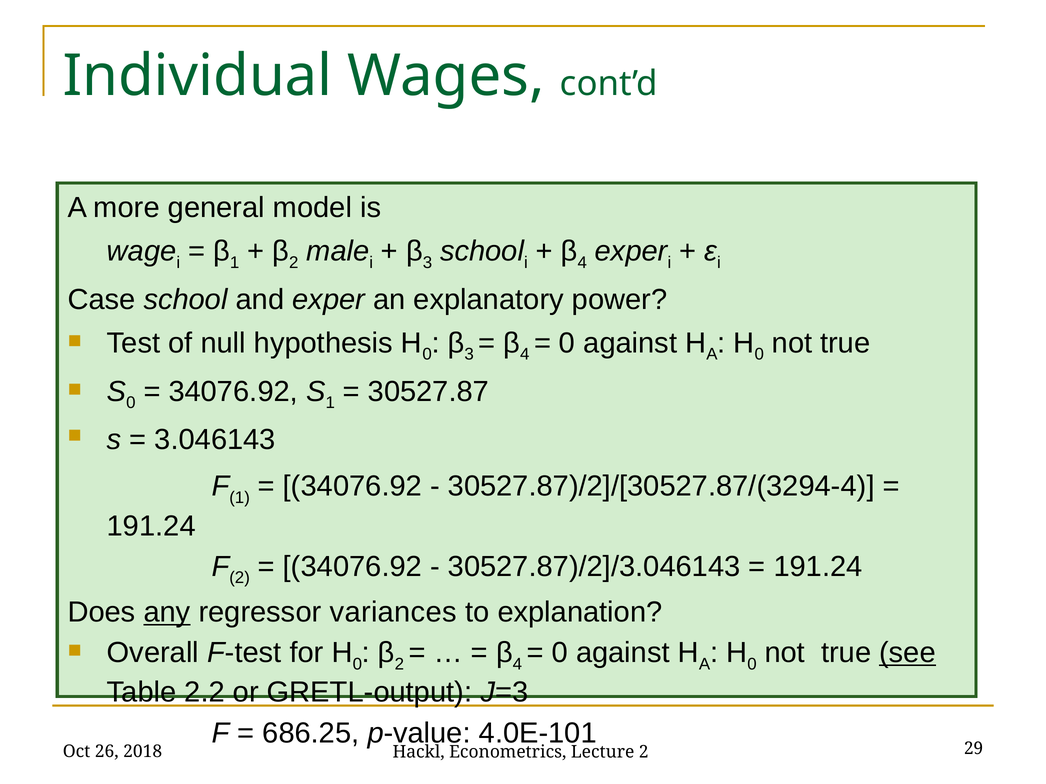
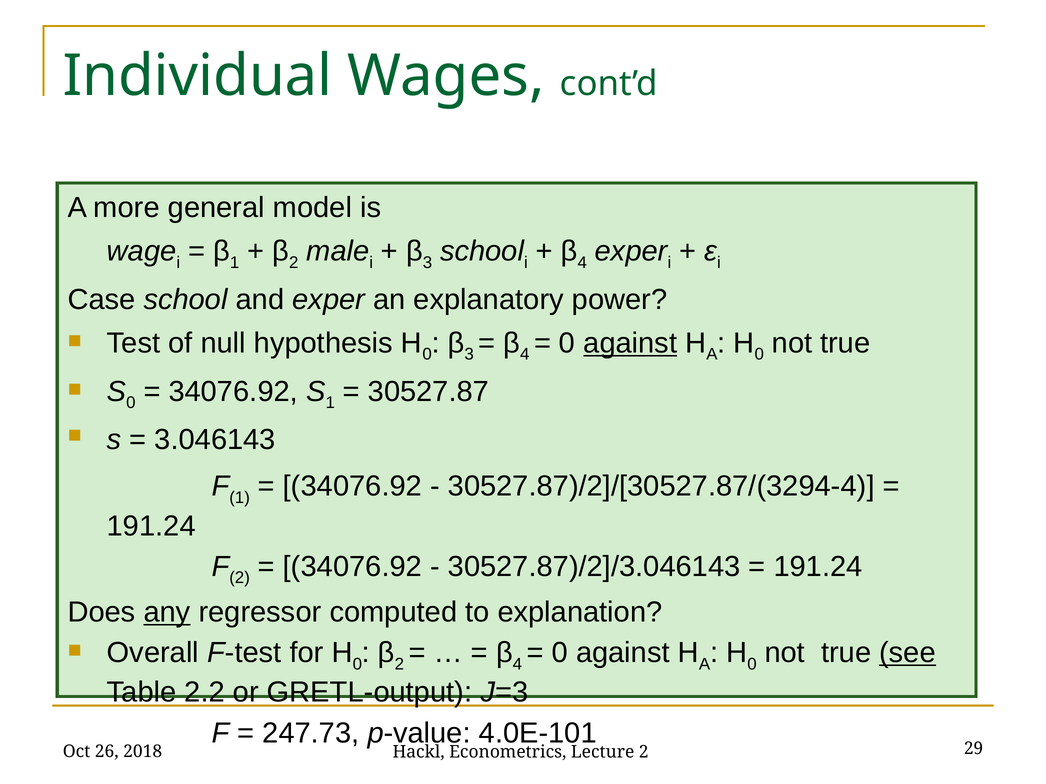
against at (630, 343) underline: none -> present
variances: variances -> computed
686.25: 686.25 -> 247.73
